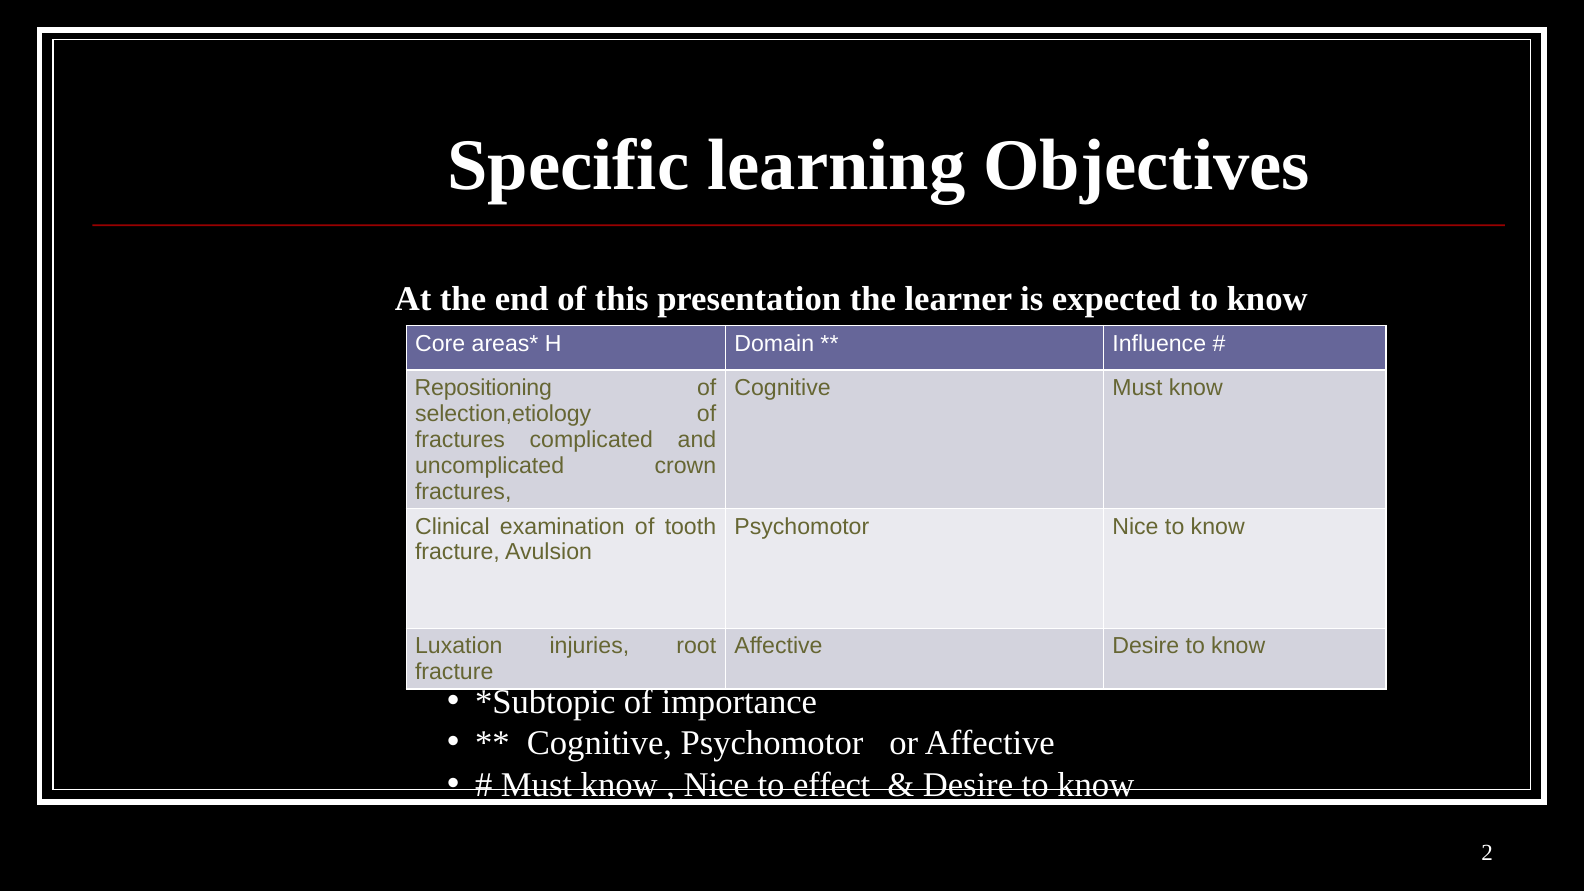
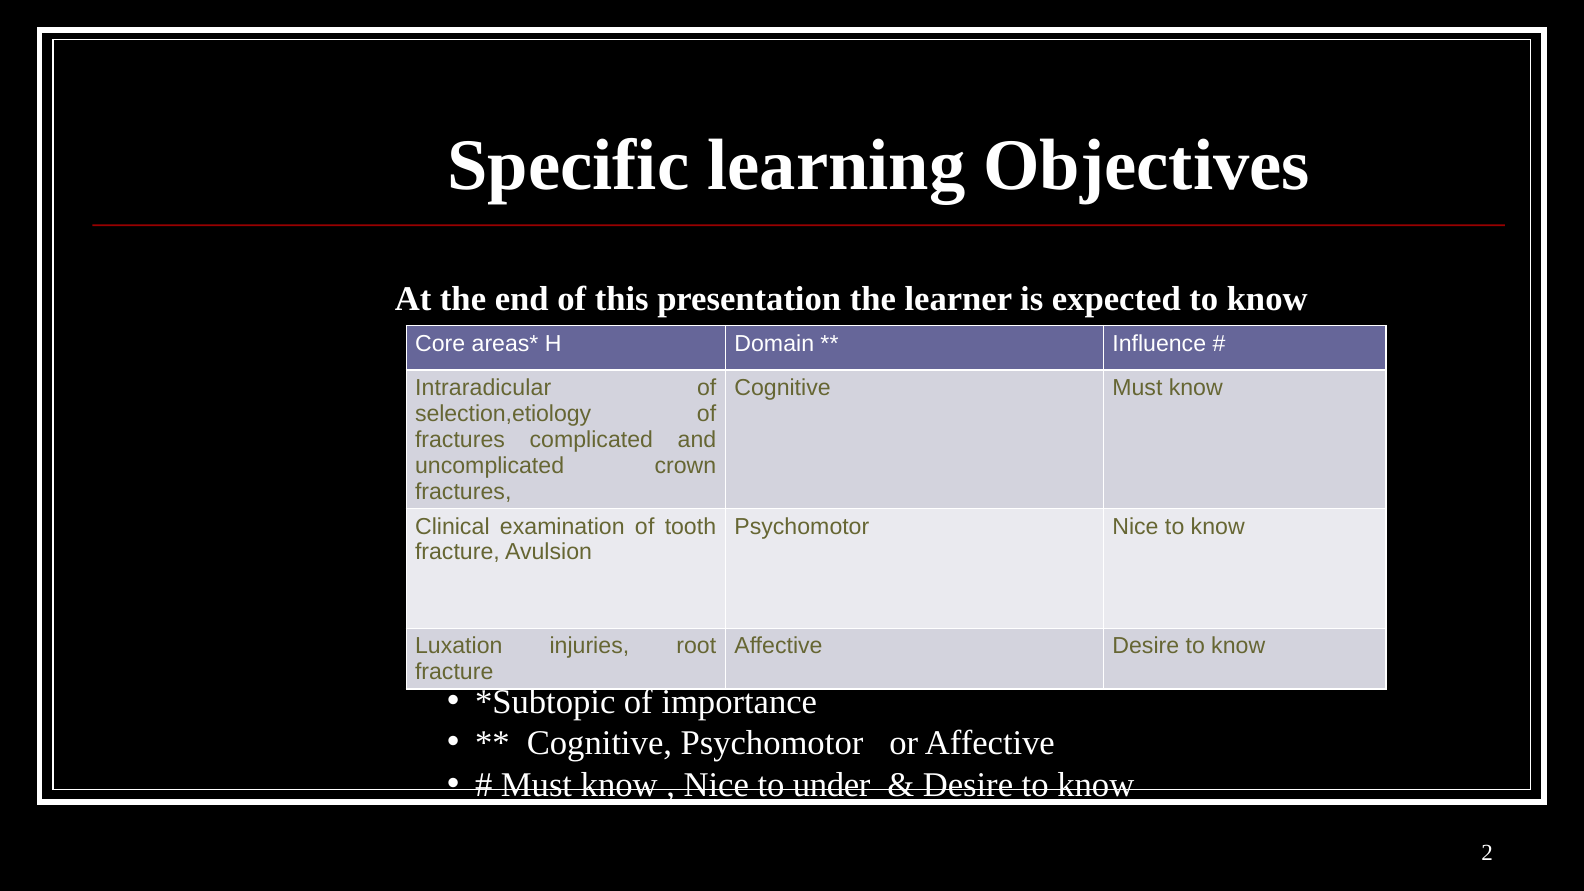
Repositioning: Repositioning -> Intraradicular
effect: effect -> under
